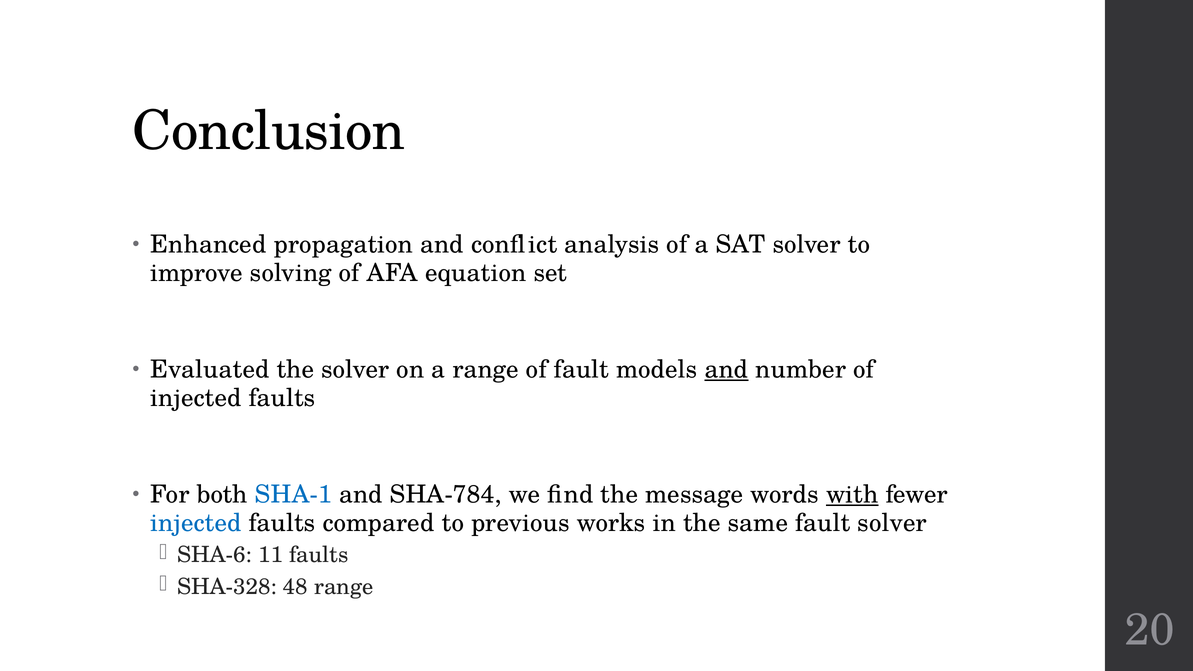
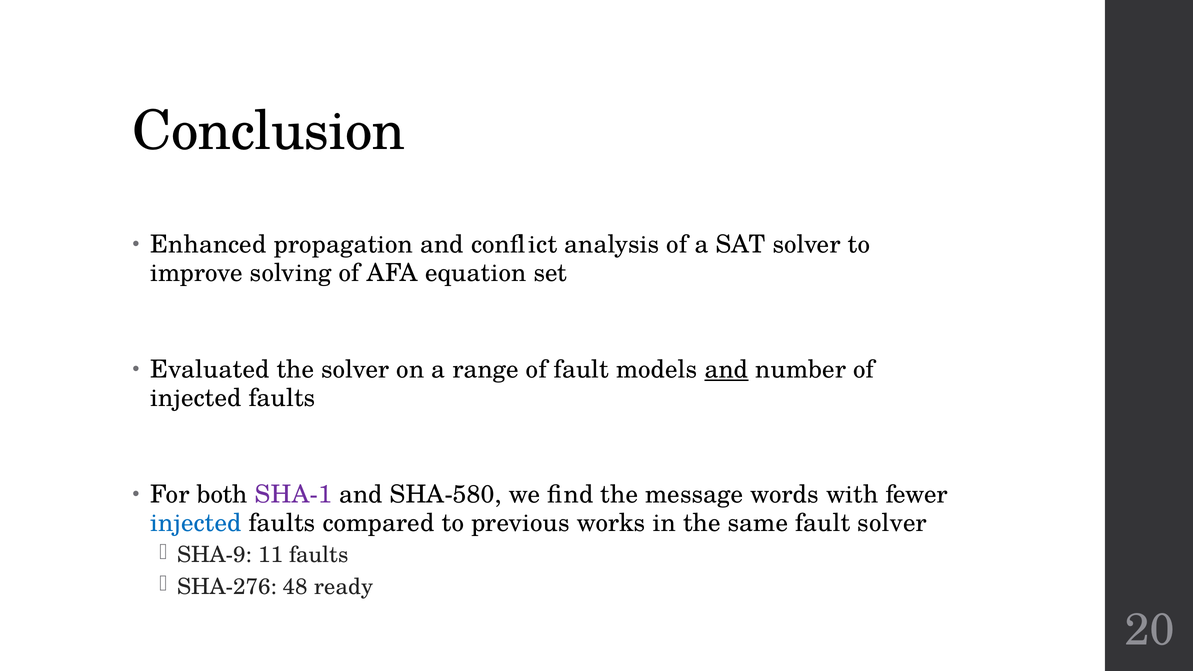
SHA-1 colour: blue -> purple
SHA-784: SHA-784 -> SHA-580
with underline: present -> none
SHA-6: SHA-6 -> SHA-9
SHA-328: SHA-328 -> SHA-276
48 range: range -> ready
